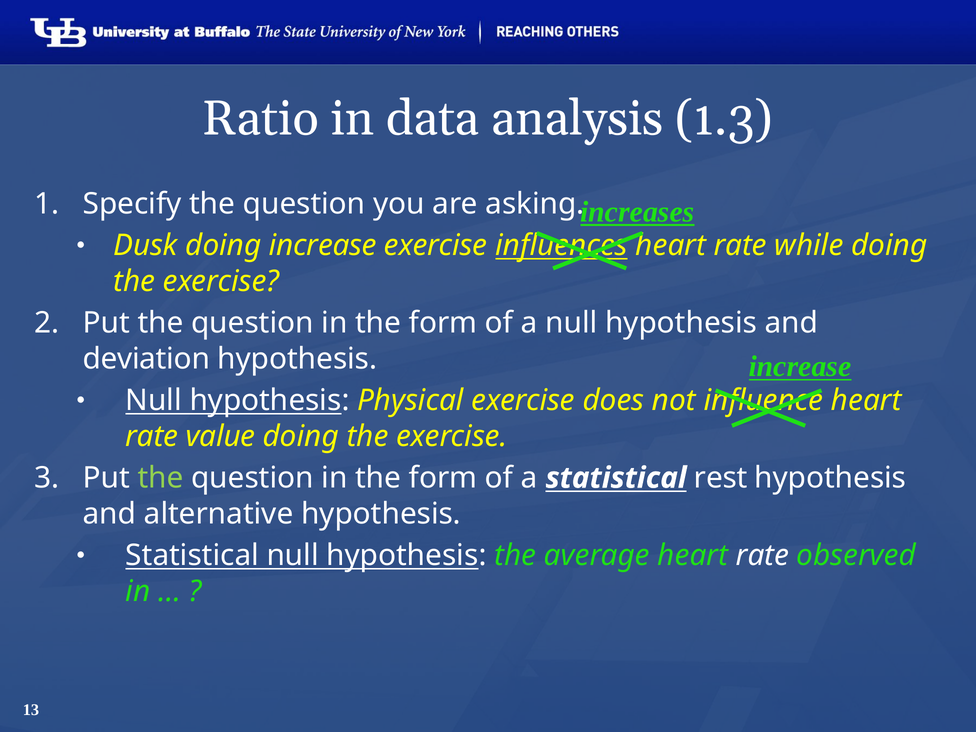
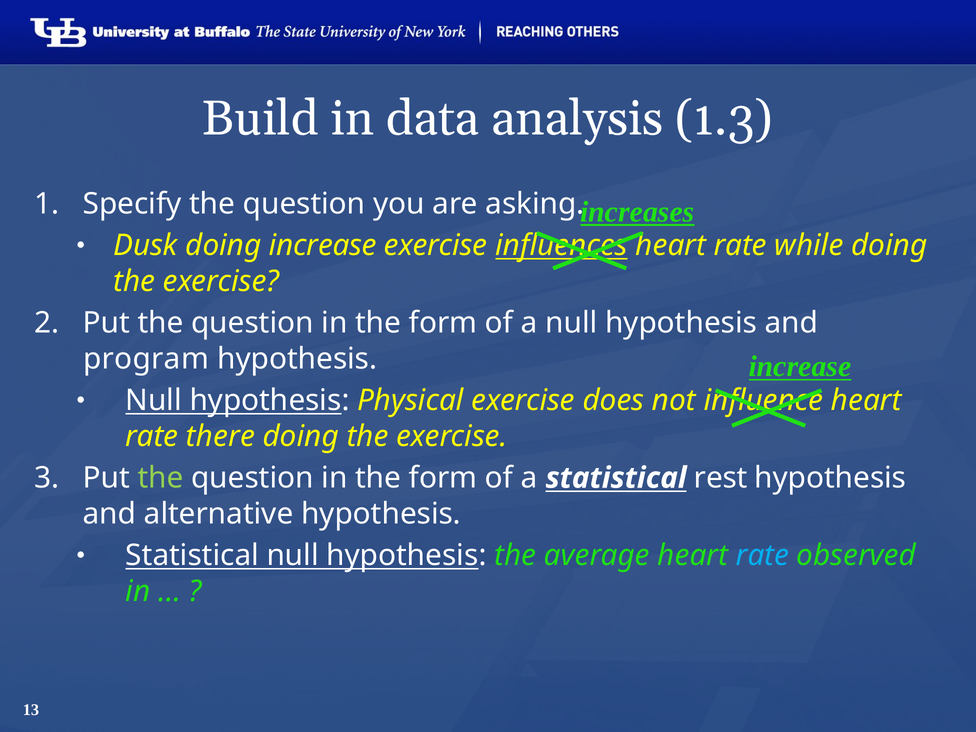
Ratio: Ratio -> Build
deviation: deviation -> program
value: value -> there
rate at (762, 555) colour: white -> light blue
